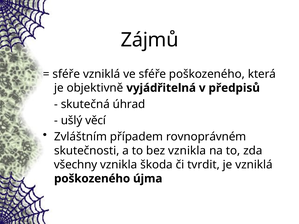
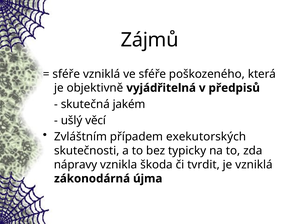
úhrad: úhrad -> jakém
rovnoprávném: rovnoprávném -> exekutorských
bez vznikla: vznikla -> typicky
všechny: všechny -> nápravy
poškozeného at (92, 179): poškozeného -> zákonodárná
